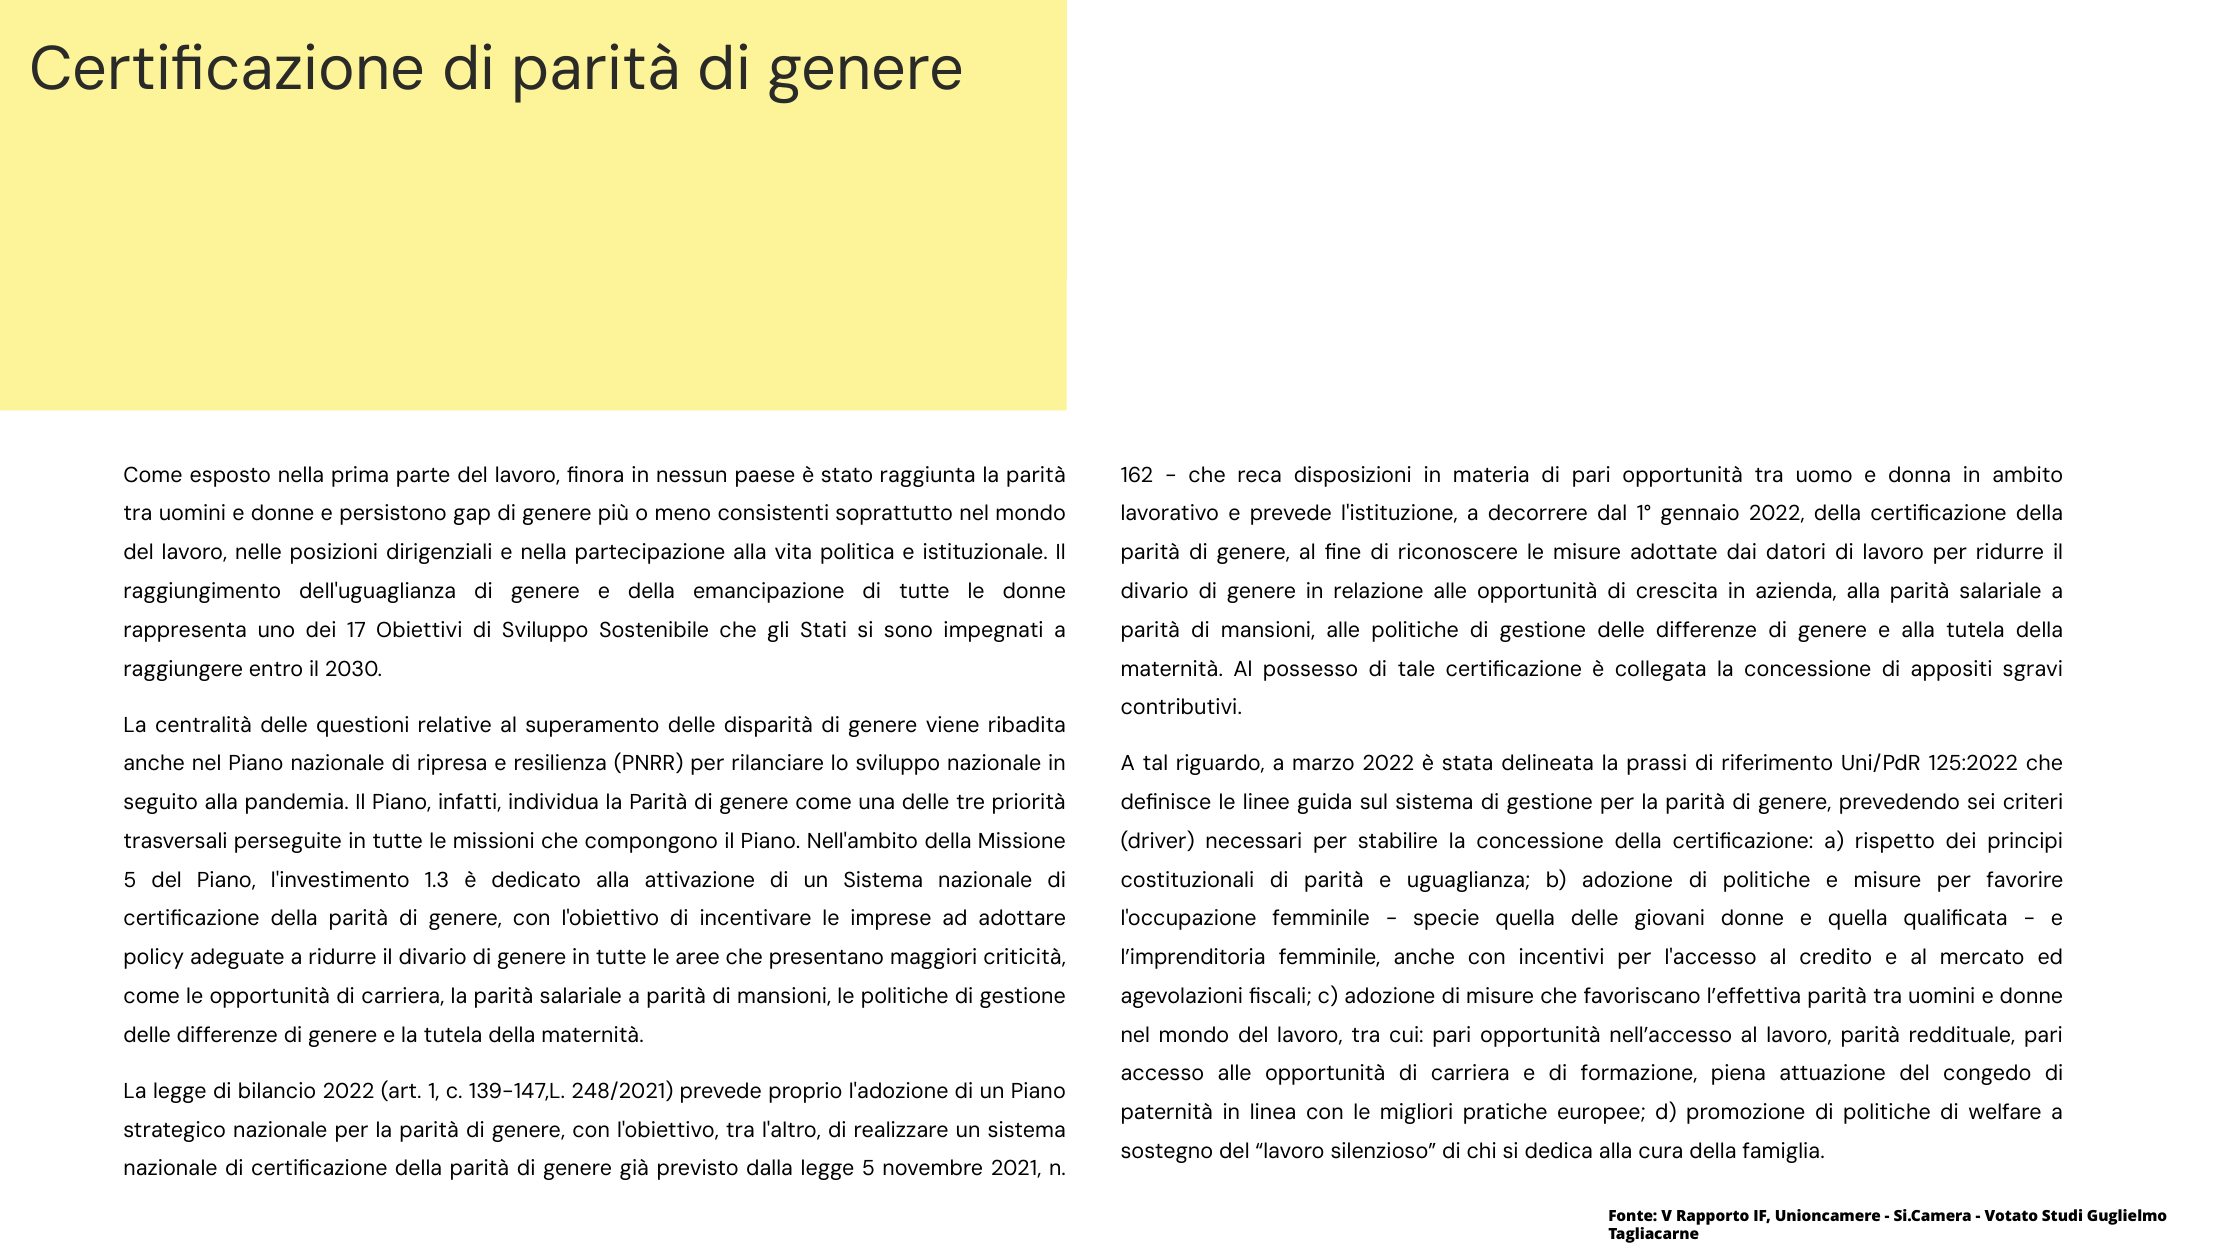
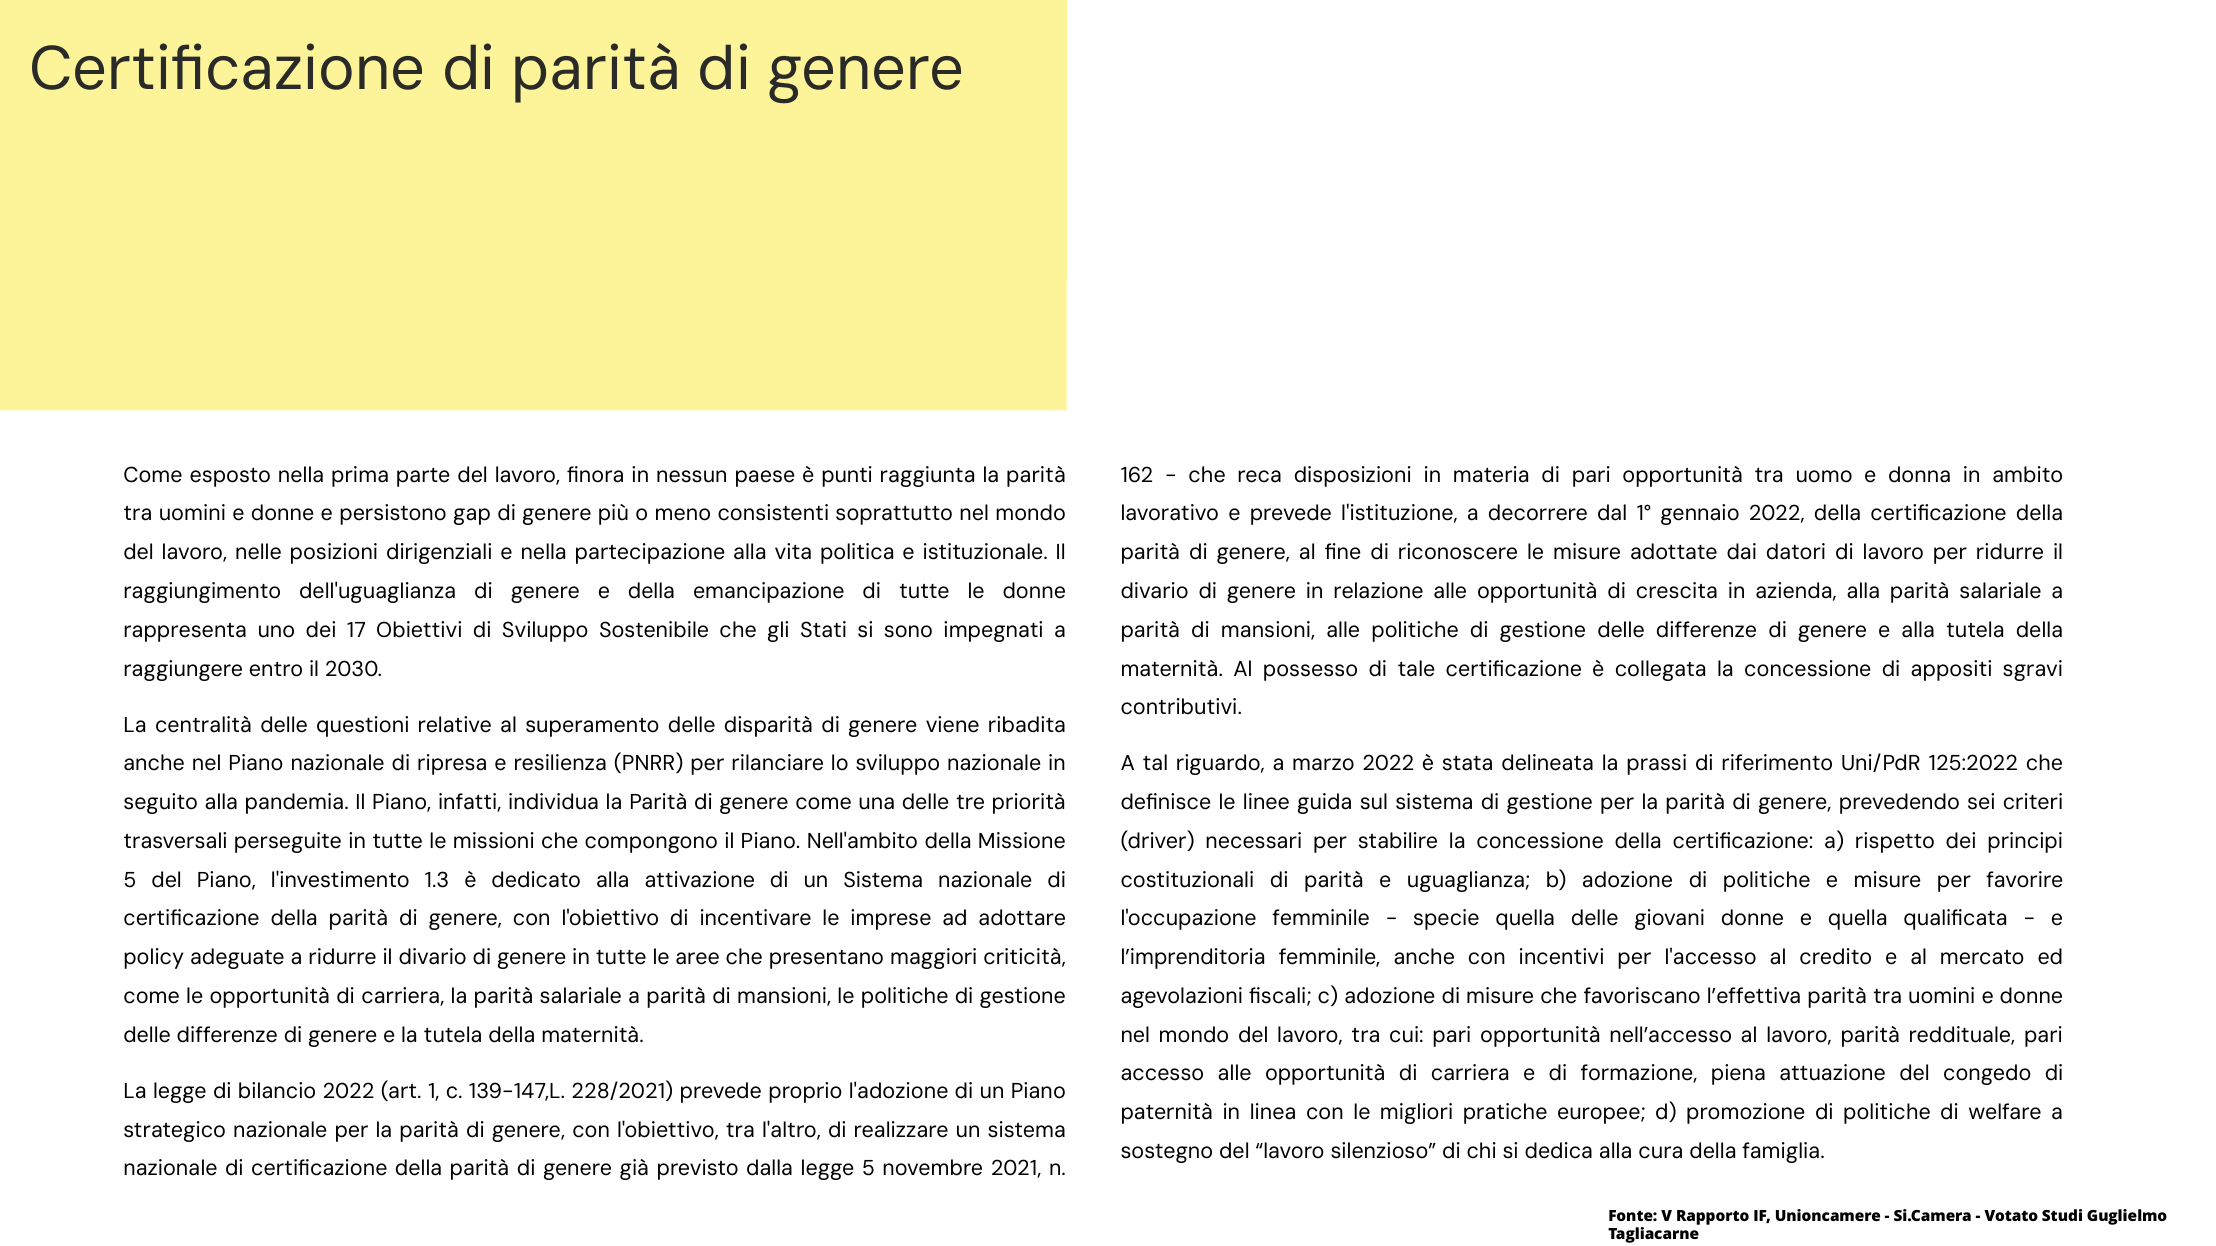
stato: stato -> punti
248/2021: 248/2021 -> 228/2021
